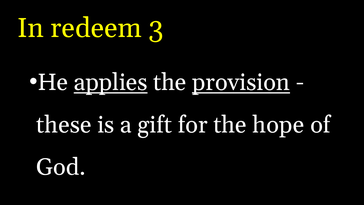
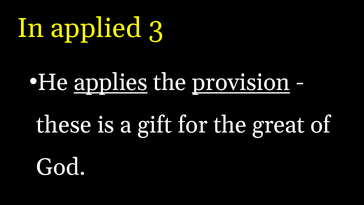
redeem: redeem -> applied
hope: hope -> great
